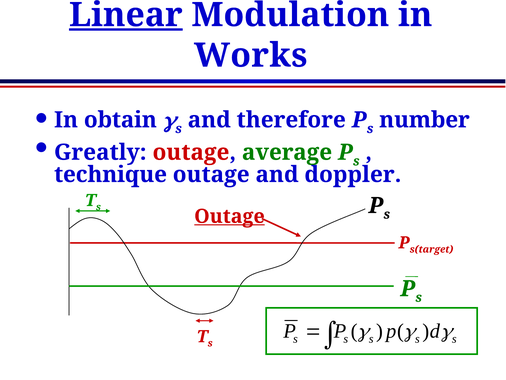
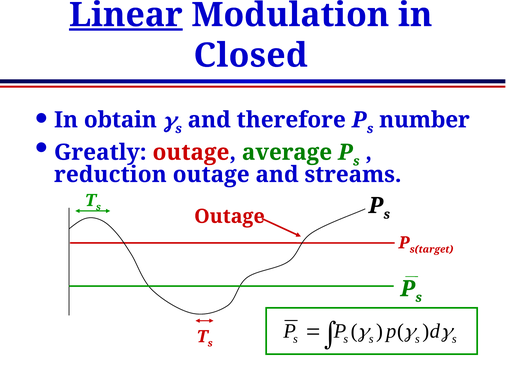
Works: Works -> Closed
technique: technique -> reduction
doppler: doppler -> streams
Outage at (229, 216) underline: present -> none
